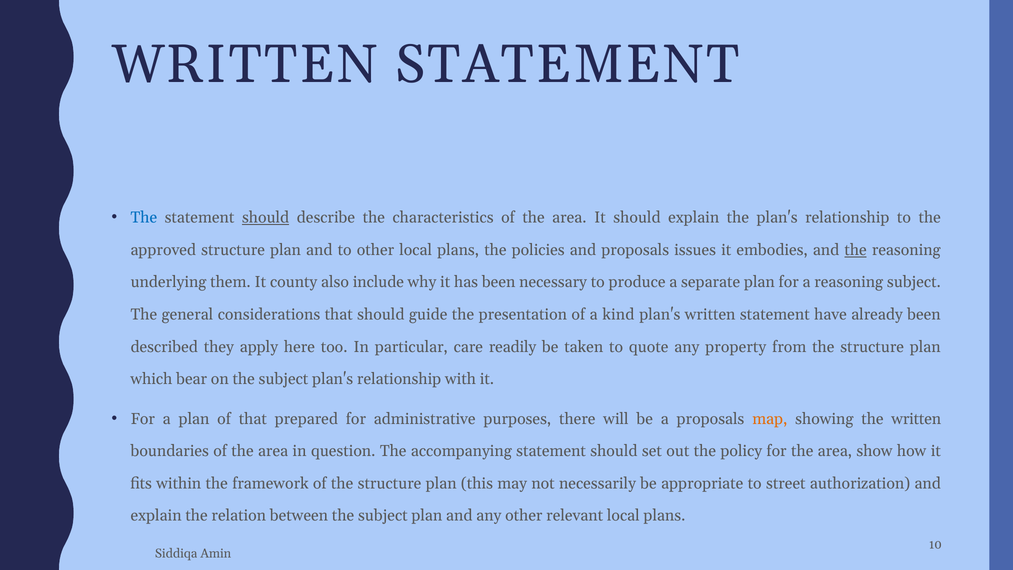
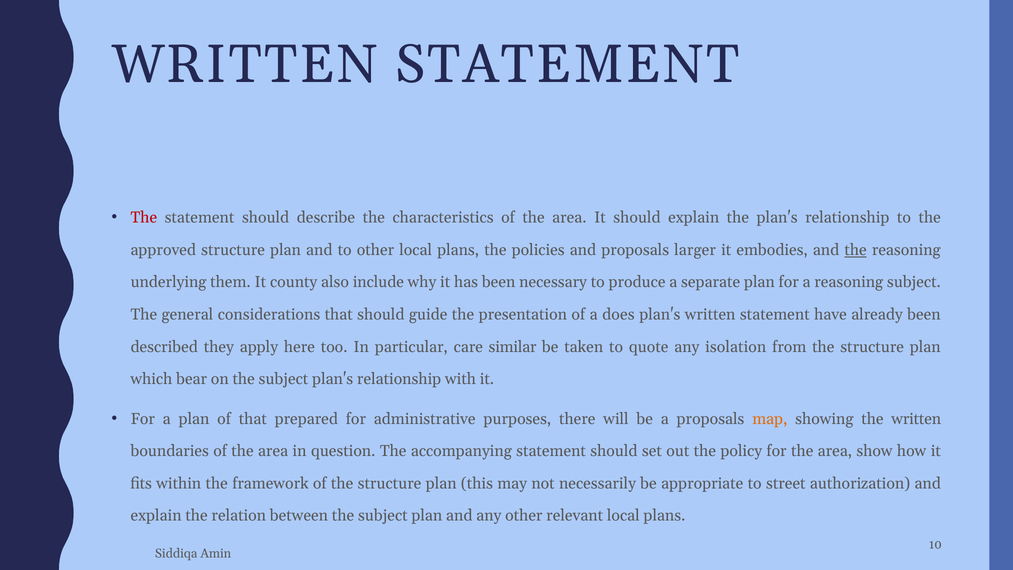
The at (144, 218) colour: blue -> red
should at (266, 218) underline: present -> none
issues: issues -> larger
kind: kind -> does
readily: readily -> similar
property: property -> isolation
